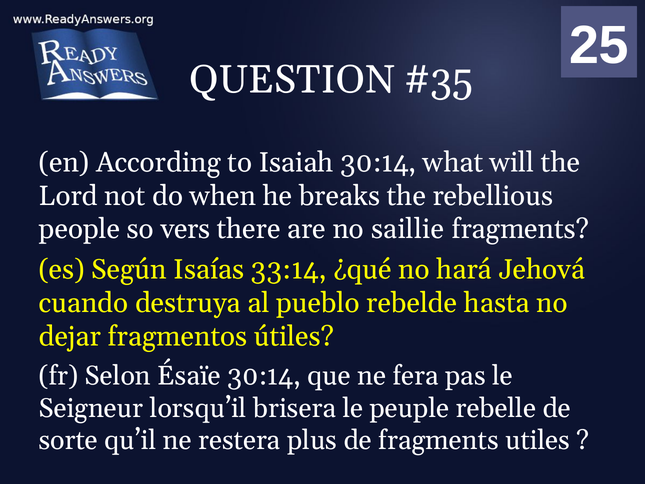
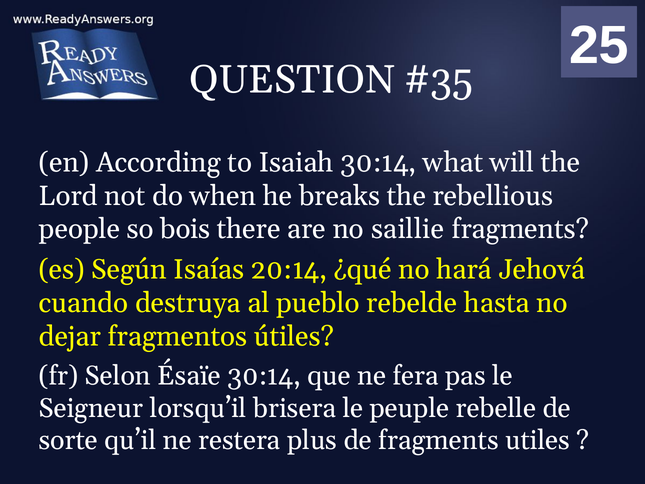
vers: vers -> bois
33:14: 33:14 -> 20:14
